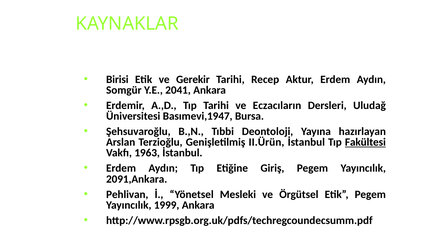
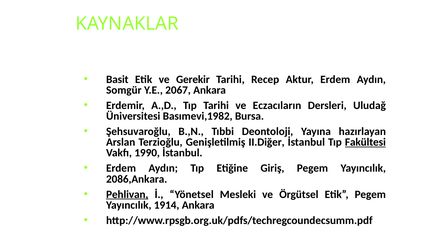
Birisi: Birisi -> Basit
2041: 2041 -> 2067
Basımevi,1947: Basımevi,1947 -> Basımevi,1982
II.Ürün: II.Ürün -> II.Diğer
1963: 1963 -> 1990
2091,Ankara: 2091,Ankara -> 2086,Ankara
Pehlivan underline: none -> present
1999: 1999 -> 1914
